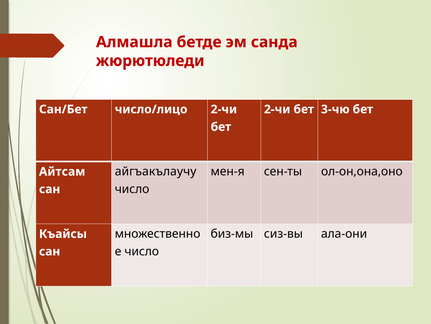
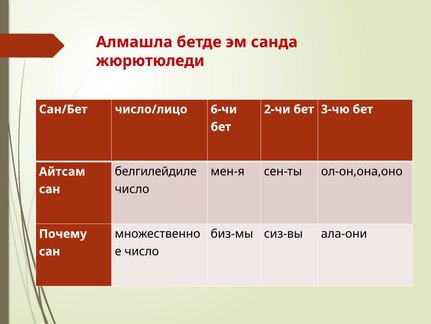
число/лицо 2-чи: 2-чи -> 6-чи
айгъакълаучу: айгъакълаучу -> белгилейдиле
Къайсы: Къайсы -> Почему
